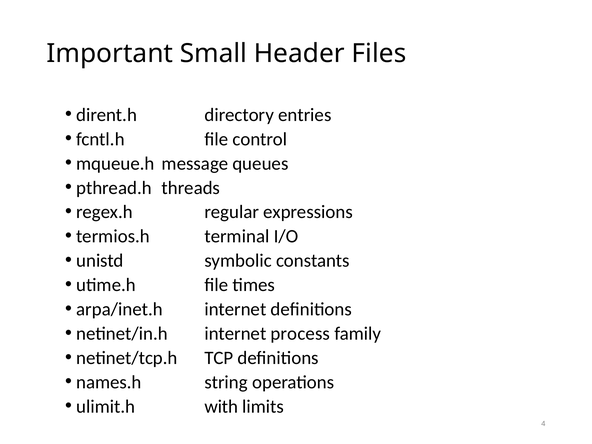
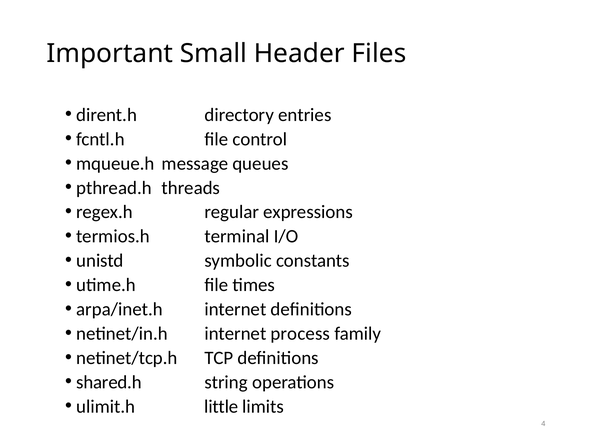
names.h: names.h -> shared.h
with: with -> little
